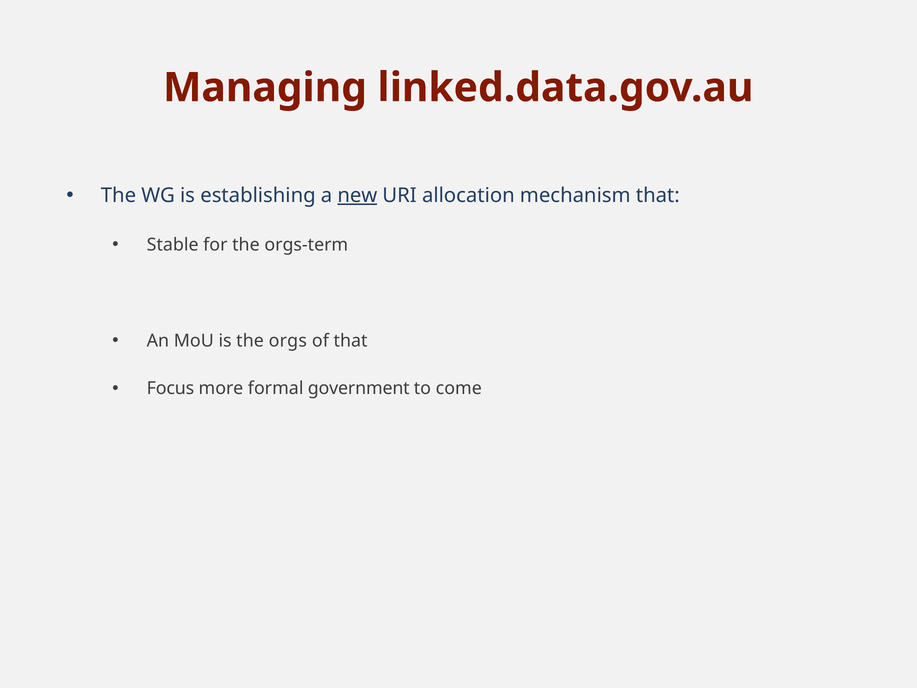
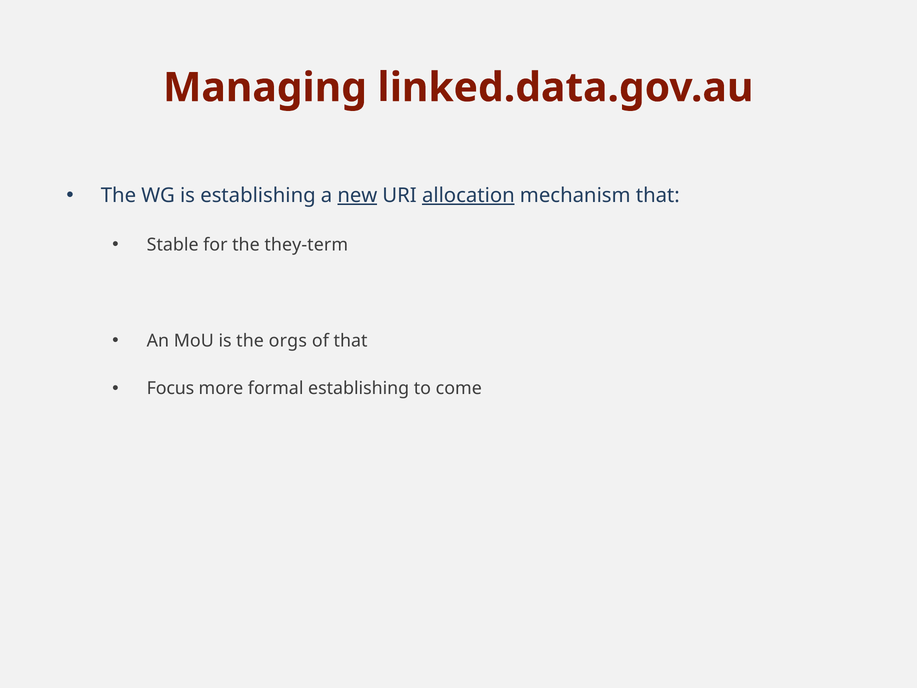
allocation underline: none -> present
orgs-term: orgs-term -> they-term
formal government: government -> establishing
